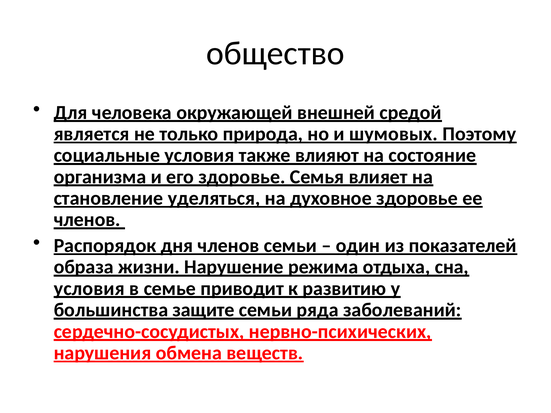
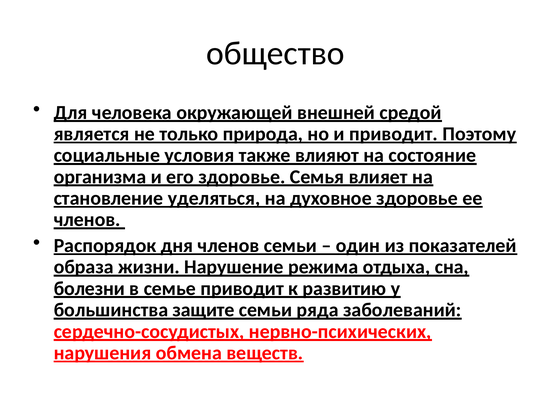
и шумовых: шумовых -> приводит
условия at (89, 289): условия -> болезни
